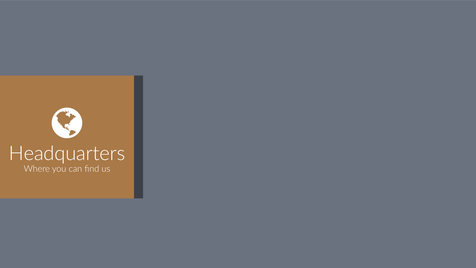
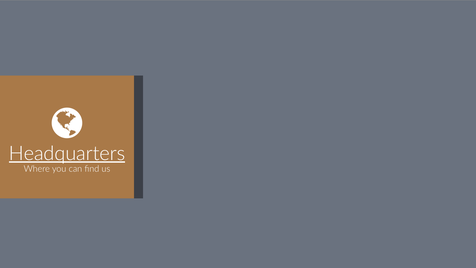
Headquarters underline: none -> present
